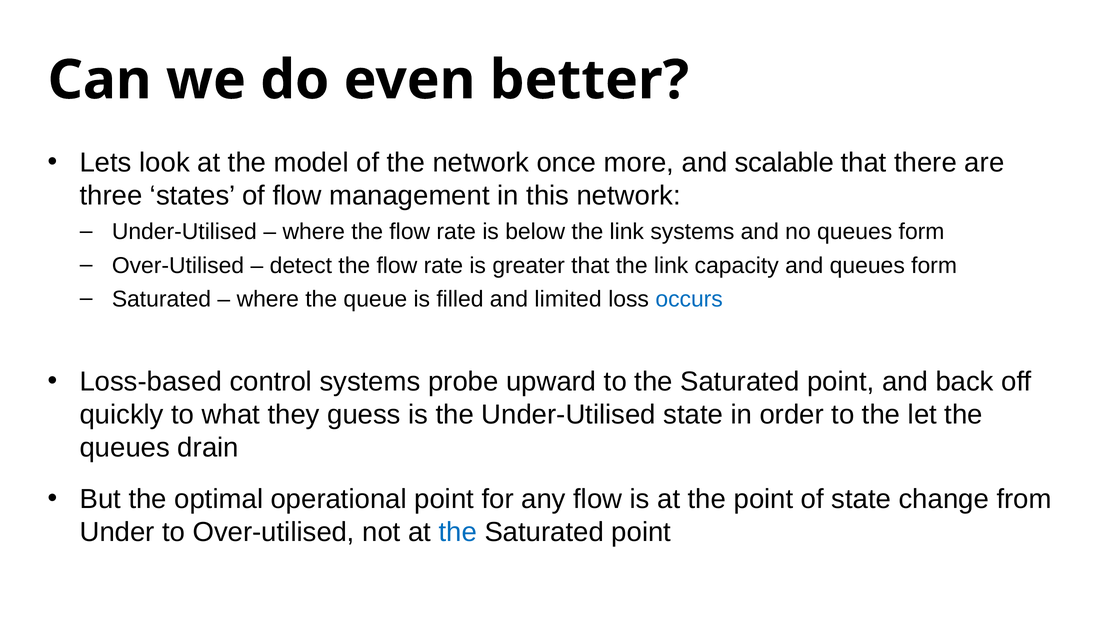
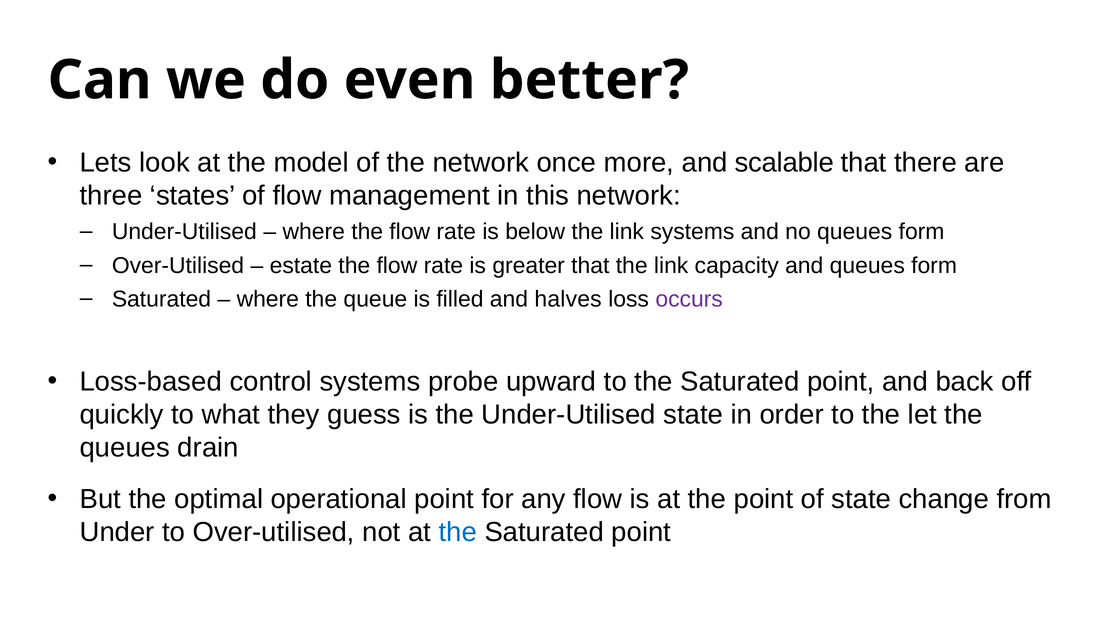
detect: detect -> estate
limited: limited -> halves
occurs colour: blue -> purple
